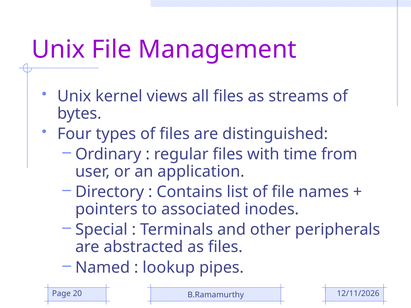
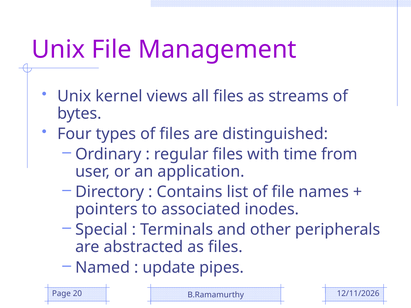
lookup: lookup -> update
